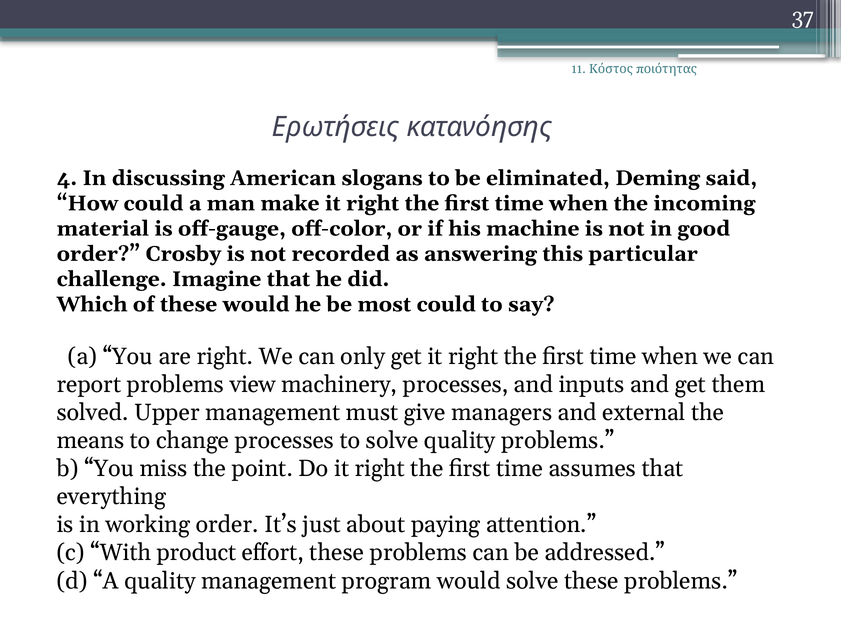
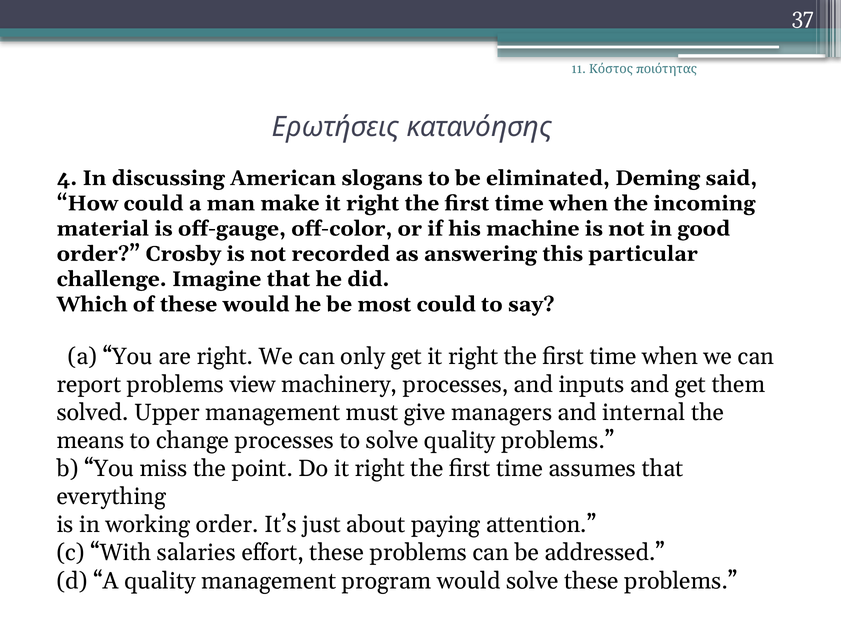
external: external -> internal
product: product -> salaries
